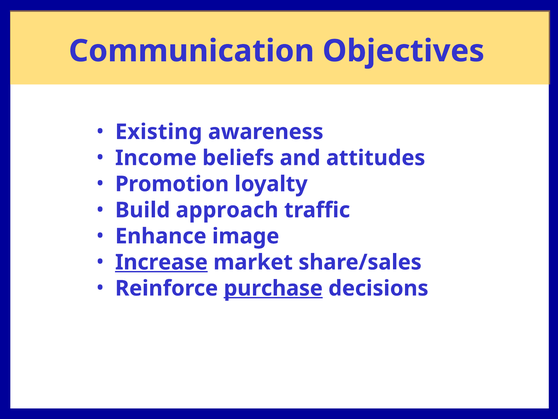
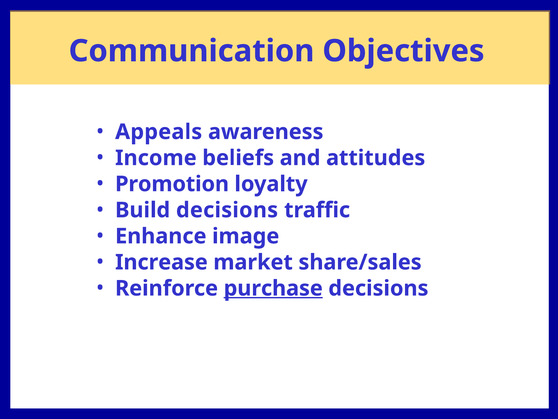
Existing: Existing -> Appeals
Build approach: approach -> decisions
Increase underline: present -> none
